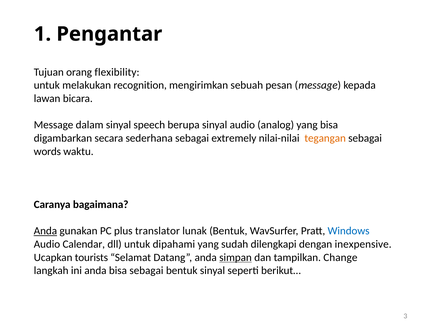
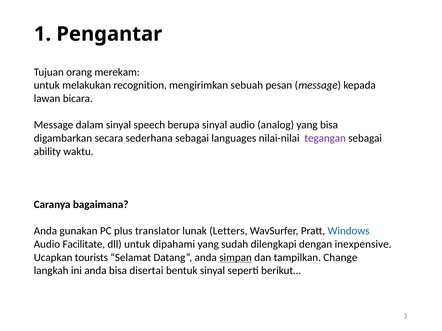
flexibility: flexibility -> merekam
extremely: extremely -> languages
tegangan colour: orange -> purple
words: words -> ability
Anda at (45, 231) underline: present -> none
lunak Bentuk: Bentuk -> Letters
Calendar: Calendar -> Facilitate
bisa sebagai: sebagai -> disertai
